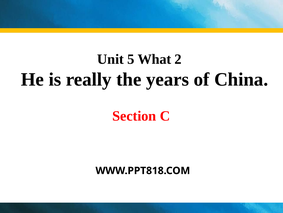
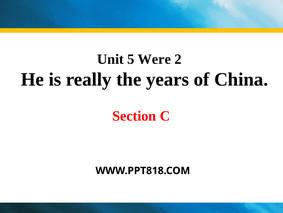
What: What -> Were
